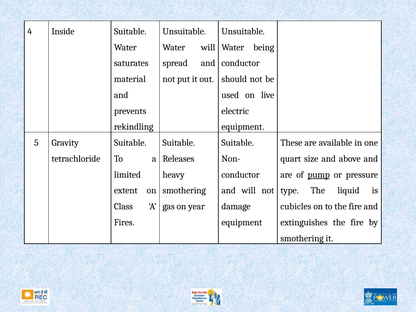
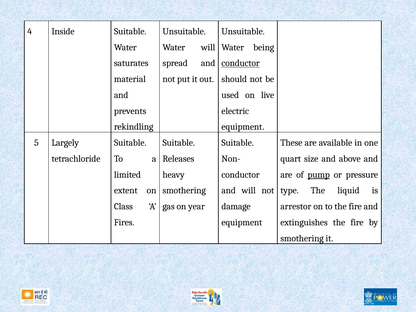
conductor at (241, 63) underline: none -> present
Gravity: Gravity -> Largely
cubicles: cubicles -> arrestor
